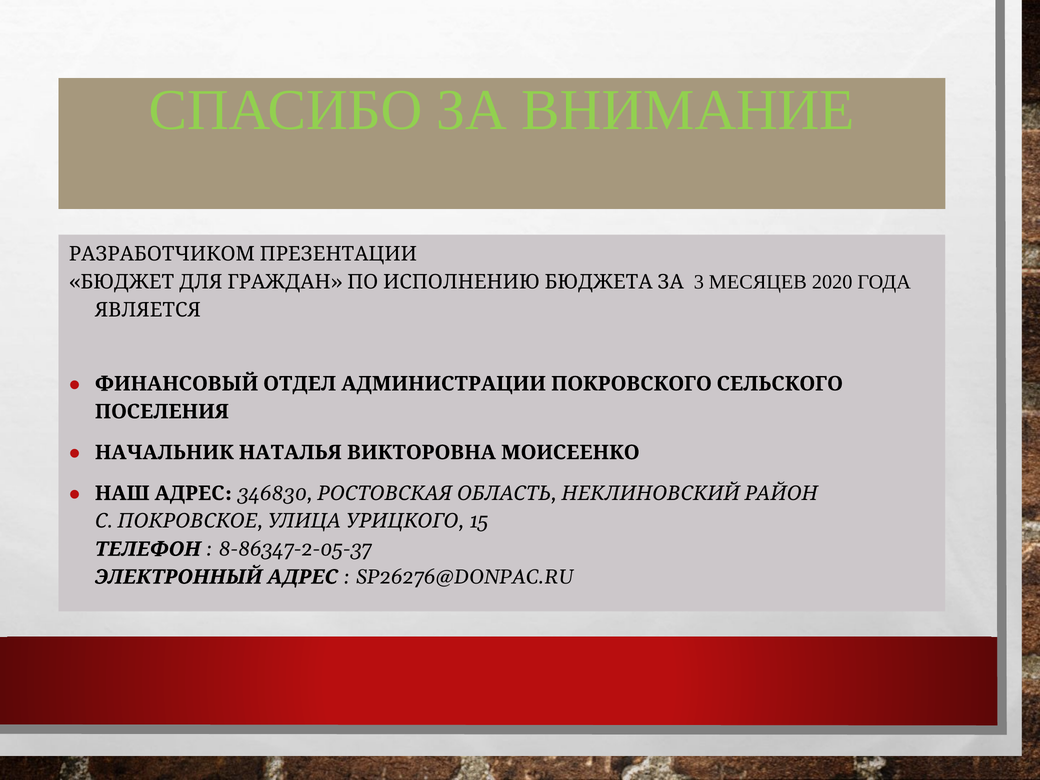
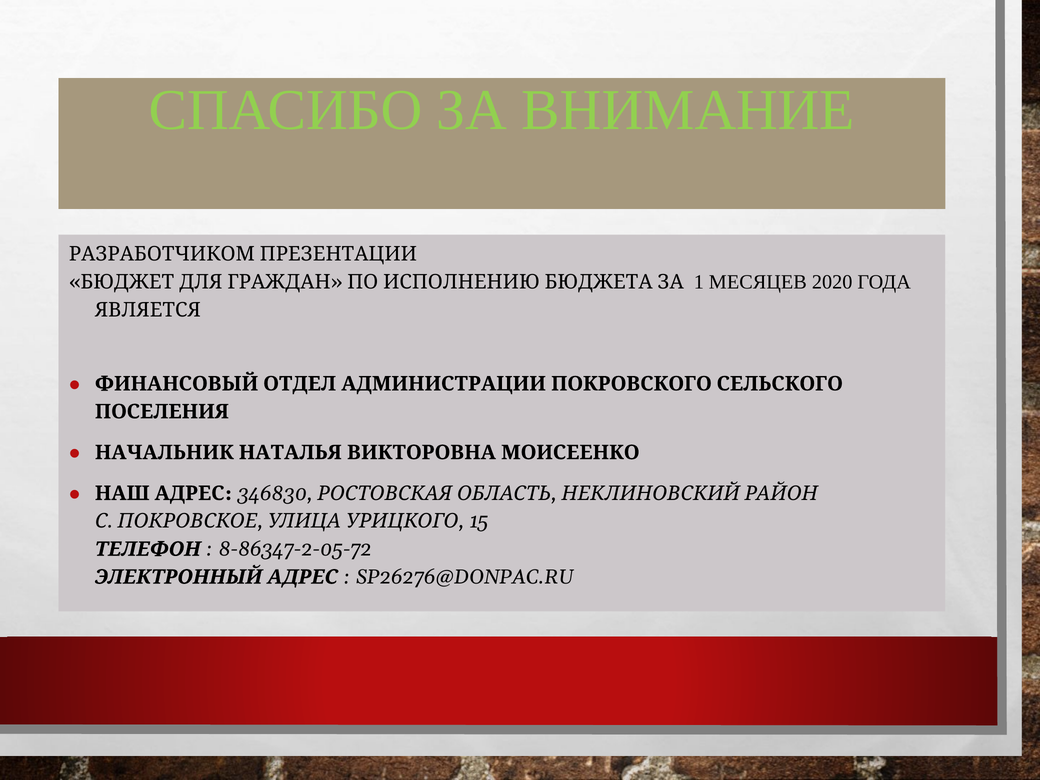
3: 3 -> 1
8-86347-2-05-37: 8-86347-2-05-37 -> 8-86347-2-05-72
